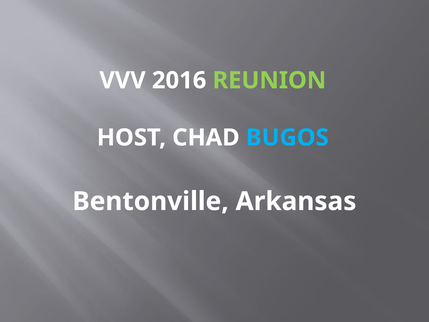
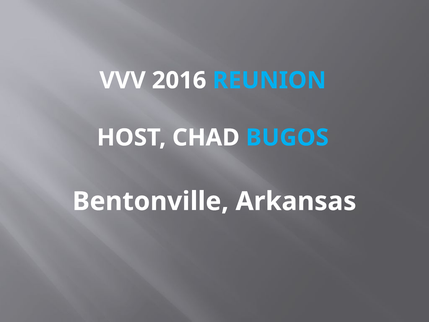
REUNION colour: light green -> light blue
